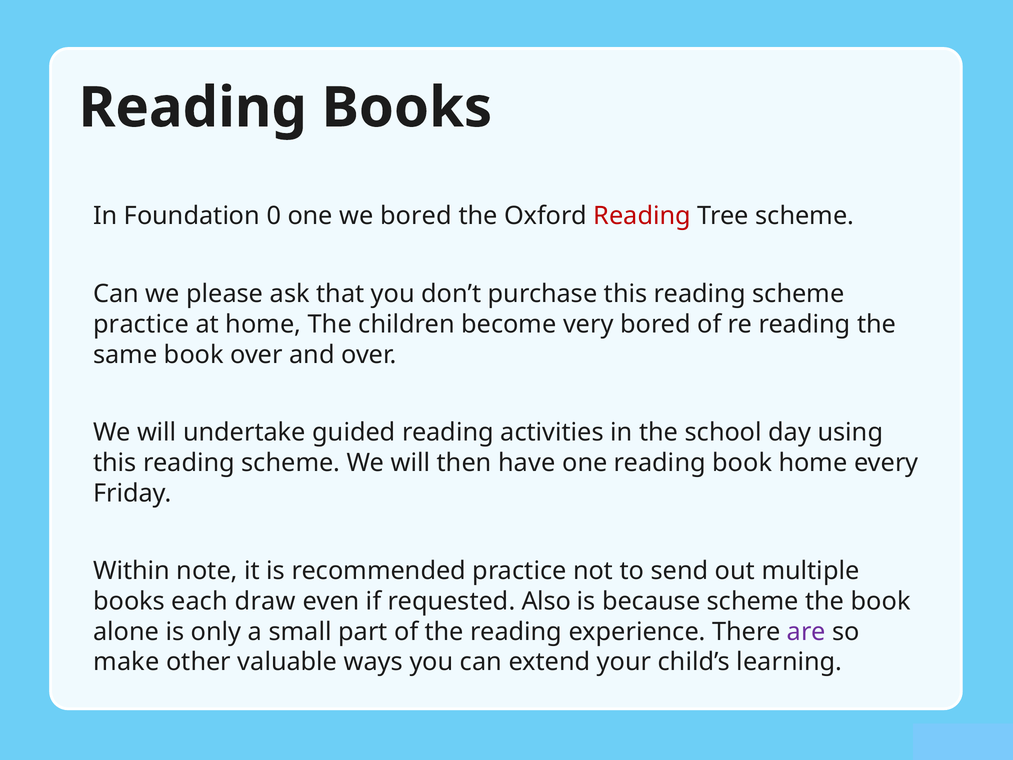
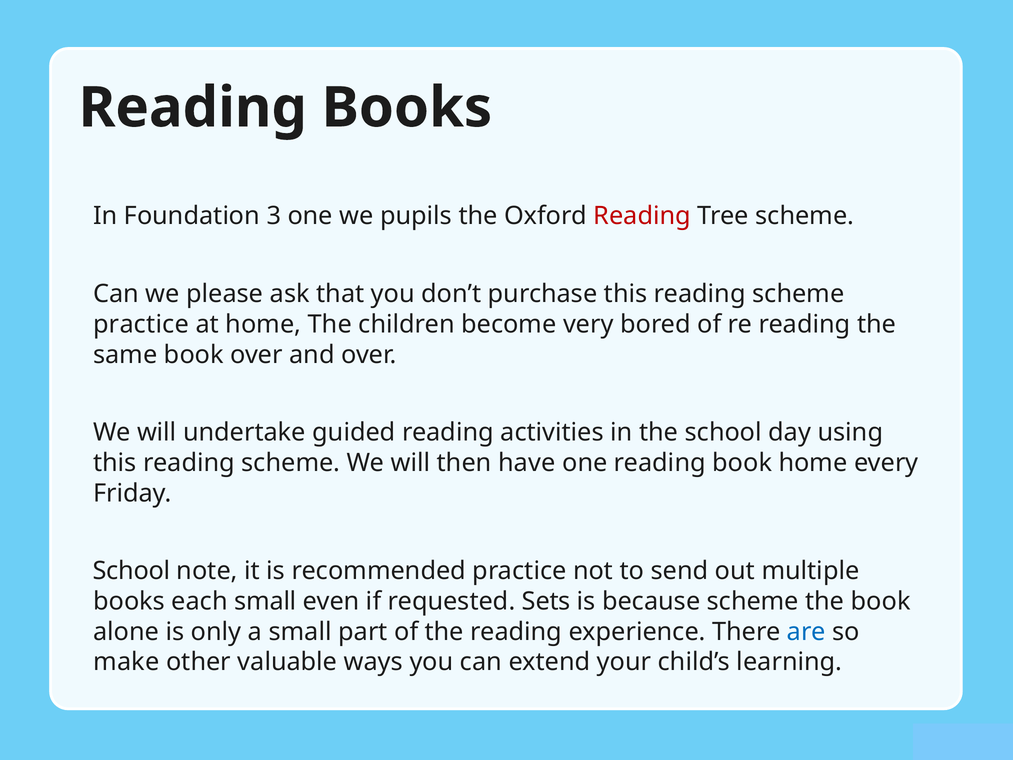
0: 0 -> 3
we bored: bored -> pupils
Within at (132, 571): Within -> School
each draw: draw -> small
Also: Also -> Sets
are colour: purple -> blue
